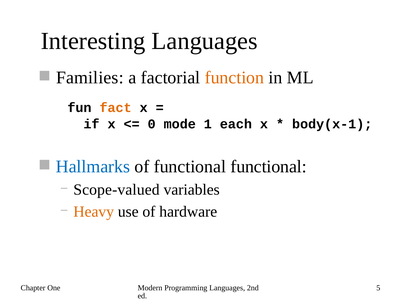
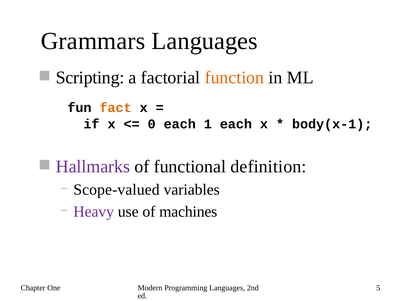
Interesting: Interesting -> Grammars
Families: Families -> Scripting
0 mode: mode -> each
Hallmarks colour: blue -> purple
functional functional: functional -> definition
Heavy colour: orange -> purple
hardware: hardware -> machines
